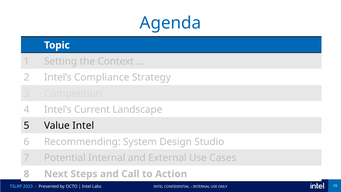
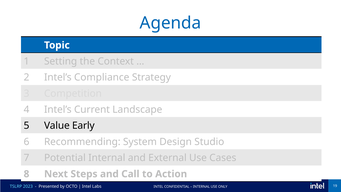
Value Intel: Intel -> Early
